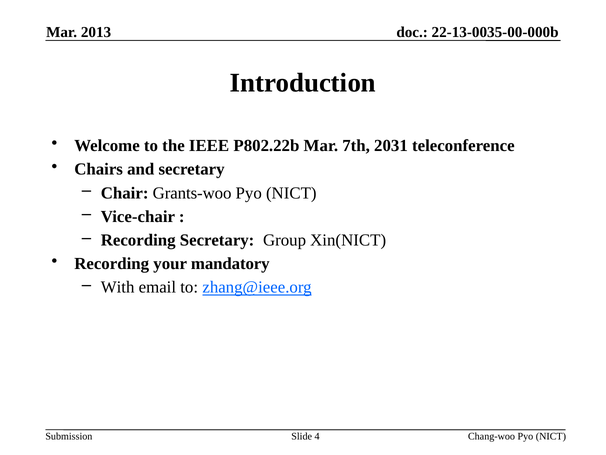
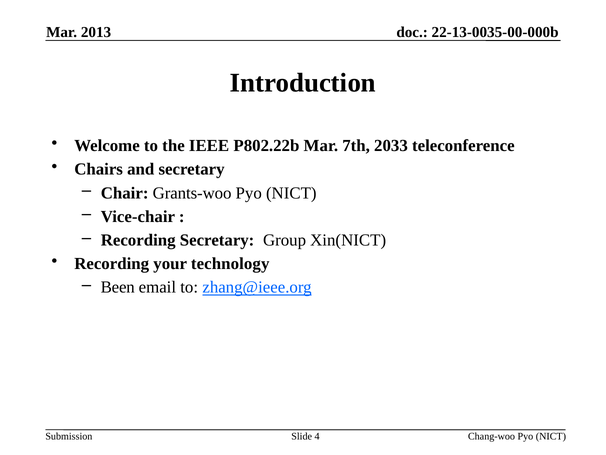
2031: 2031 -> 2033
mandatory: mandatory -> technology
With: With -> Been
